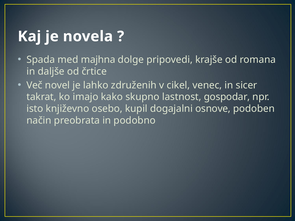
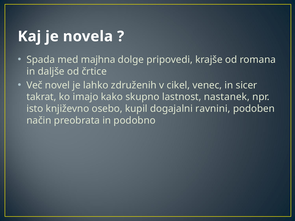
gospodar: gospodar -> nastanek
osnove: osnove -> ravnini
